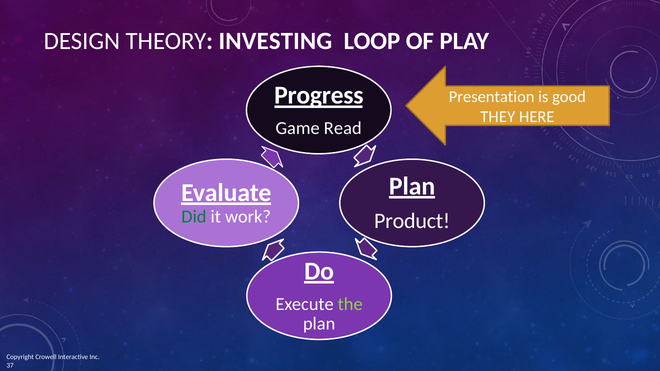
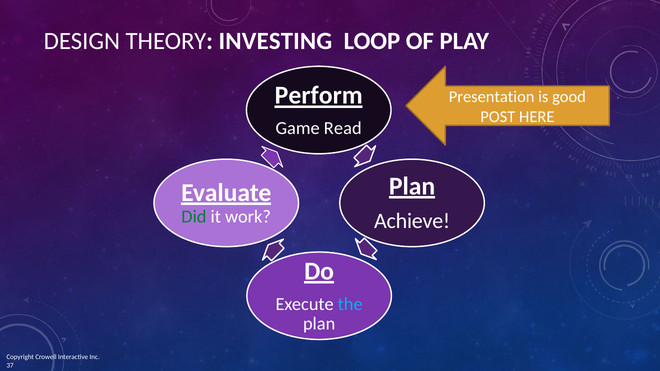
Progress: Progress -> Perform
THEY: THEY -> POST
Product: Product -> Achieve
the colour: light green -> light blue
